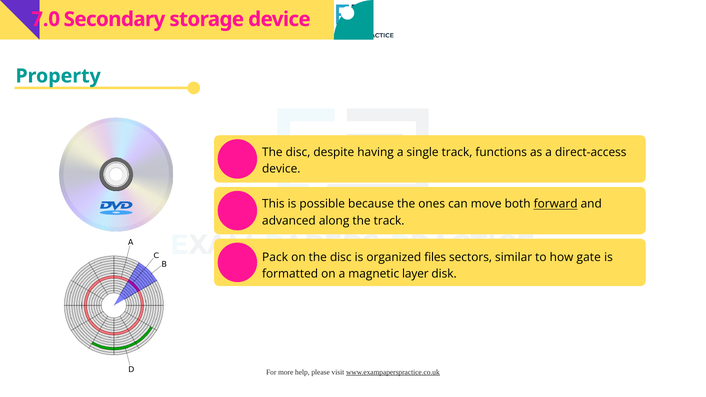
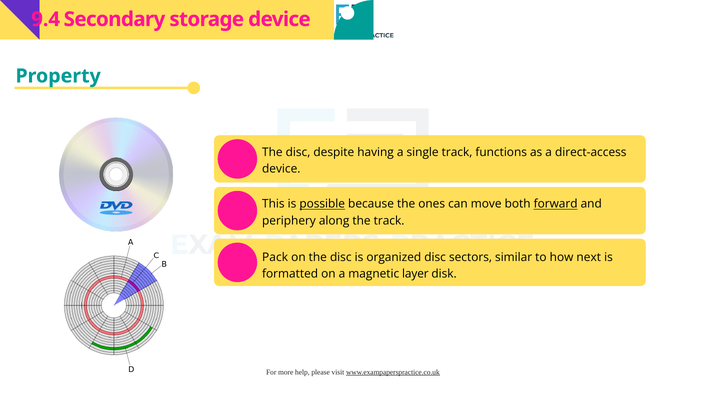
7.0: 7.0 -> 9.4
possible underline: none -> present
advanced: advanced -> periphery
files at (435, 257): files -> disc
gate: gate -> next
